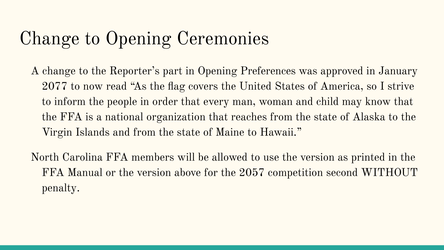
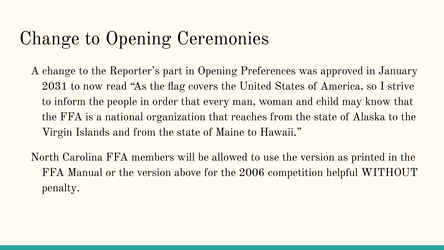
2077: 2077 -> 2031
2057: 2057 -> 2006
second: second -> helpful
